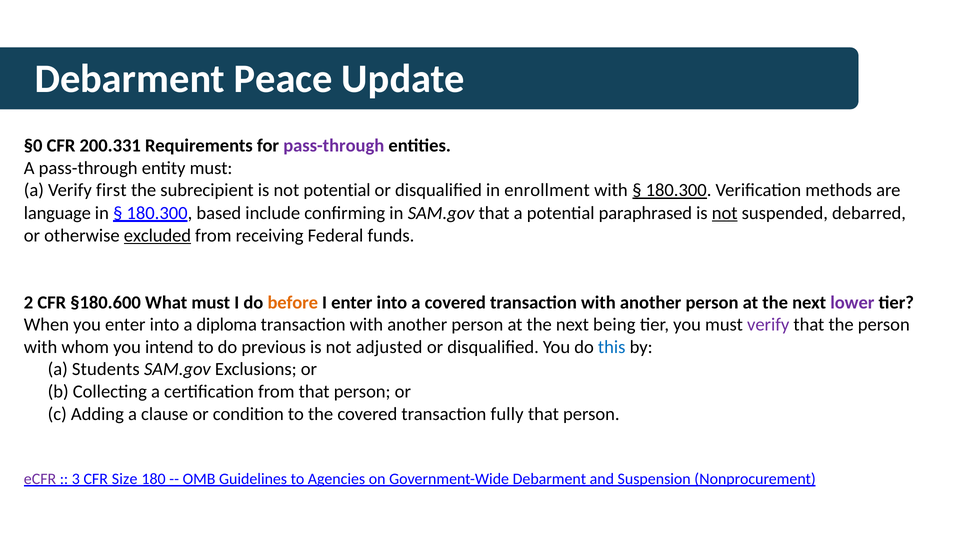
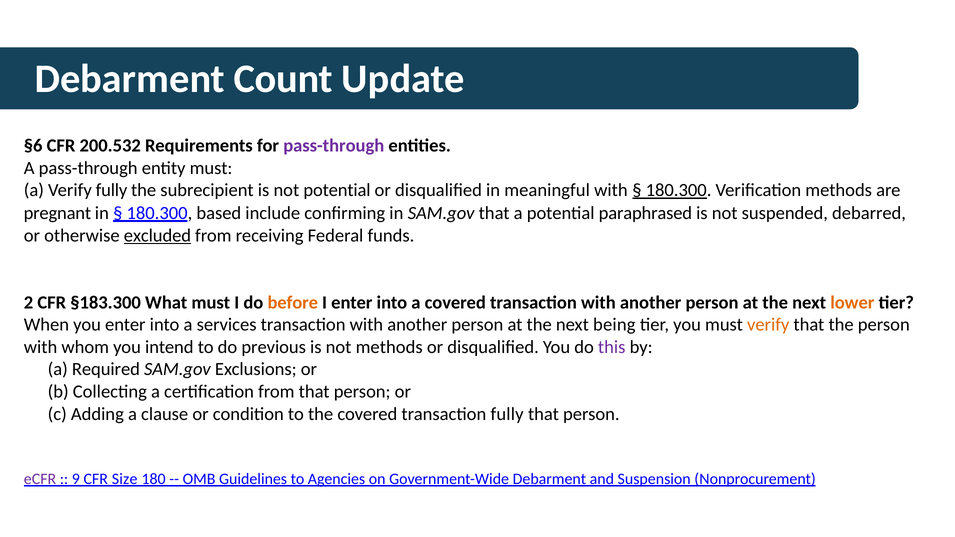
Peace: Peace -> Count
§0: §0 -> §6
200.331: 200.331 -> 200.532
Verify first: first -> fully
enrollment: enrollment -> meaningful
language: language -> pregnant
not at (725, 213) underline: present -> none
§180.600: §180.600 -> §183.300
lower colour: purple -> orange
diploma: diploma -> services
verify at (768, 325) colour: purple -> orange
not adjusted: adjusted -> methods
this colour: blue -> purple
Students: Students -> Required
3: 3 -> 9
